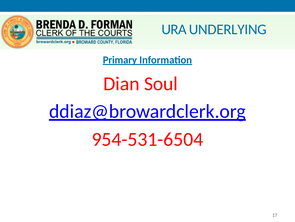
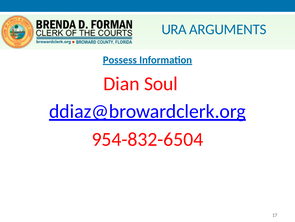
UNDERLYING: UNDERLYING -> ARGUMENTS
Primary: Primary -> Possess
954-531-6504: 954-531-6504 -> 954-832-6504
